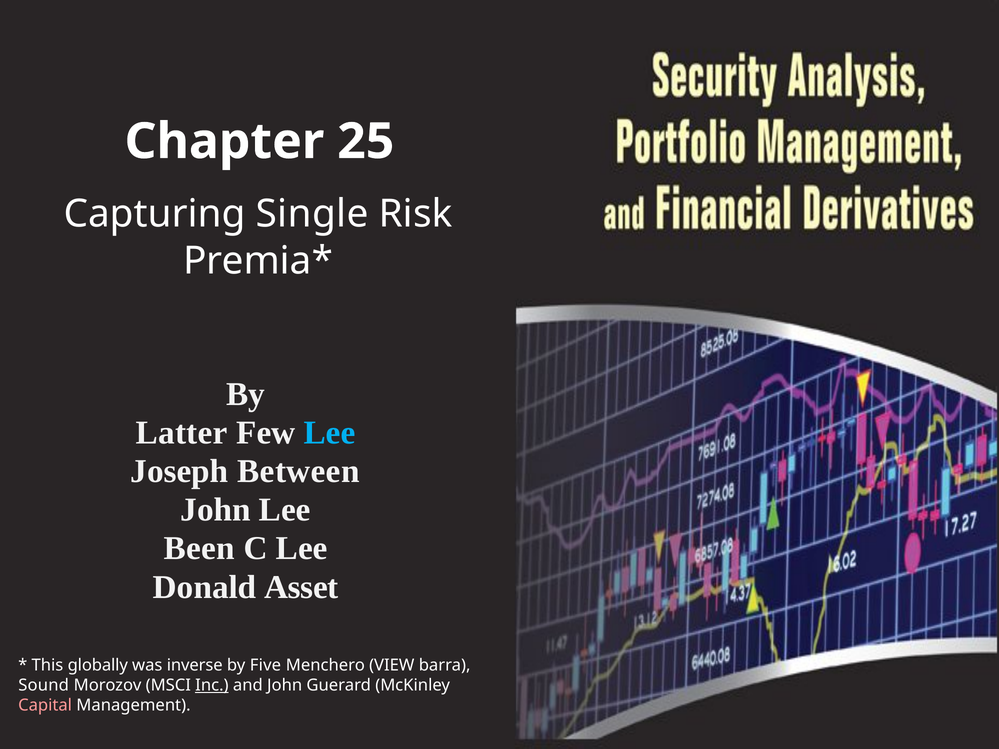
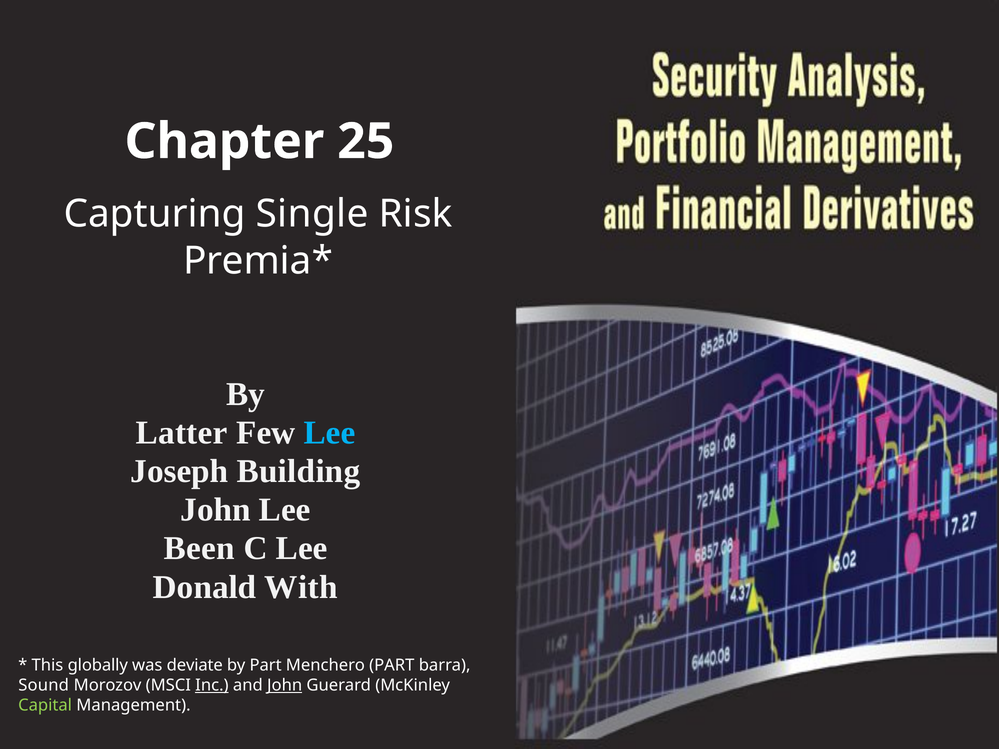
Between: Between -> Building
Asset: Asset -> With
inverse: inverse -> deviate
by Five: Five -> Part
Menchero VIEW: VIEW -> PART
John at (285, 685) underline: none -> present
Capital colour: pink -> light green
